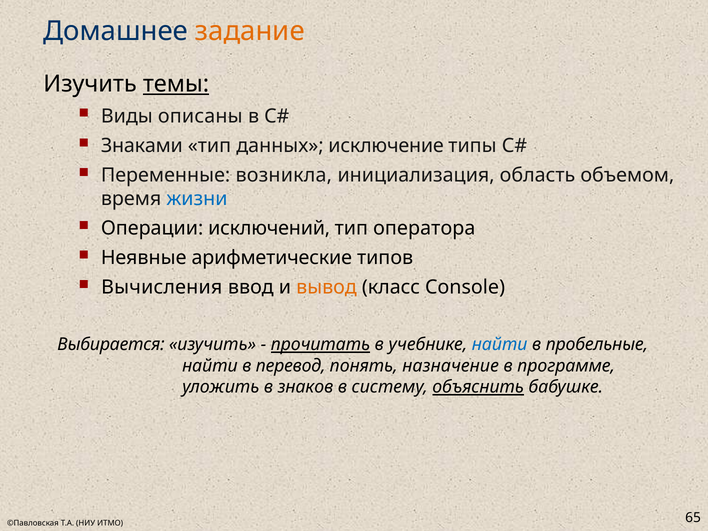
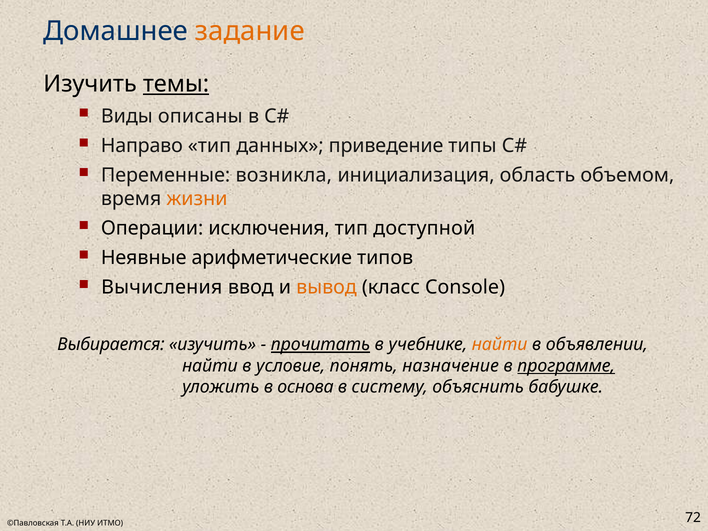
Знаками: Знаками -> Направо
исключение: исключение -> приведение
жизни colour: blue -> orange
исключений: исключений -> исключения
оператора: оператора -> доступной
найти at (500, 345) colour: blue -> orange
пробельные: пробельные -> объявлении
перевод: перевод -> условие
программе underline: none -> present
знаков: знаков -> основа
объяснить underline: present -> none
65: 65 -> 72
